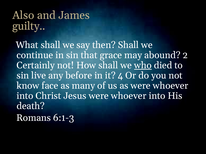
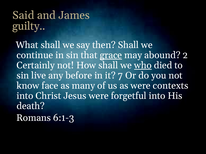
Also: Also -> Said
grace underline: none -> present
4: 4 -> 7
as were whoever: whoever -> contexts
Jesus were whoever: whoever -> forgetful
